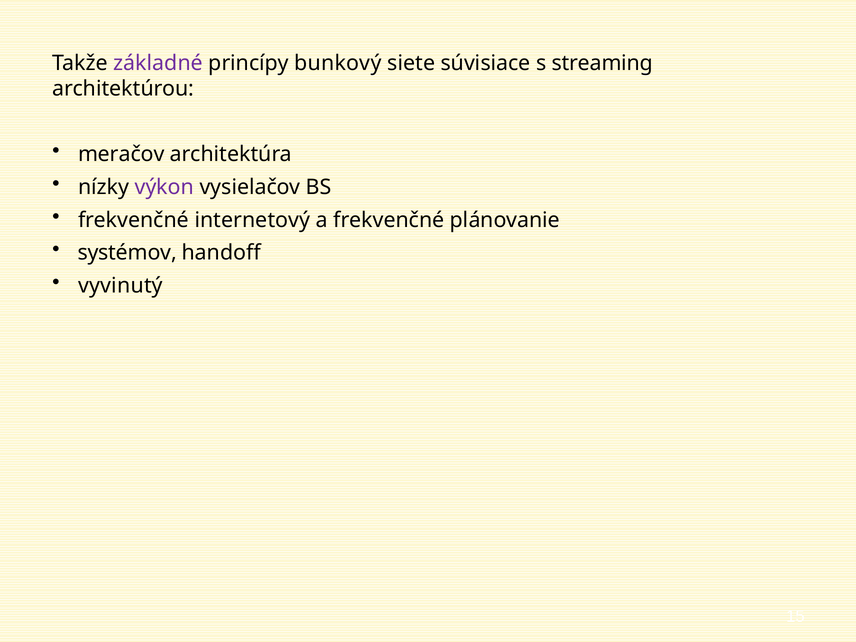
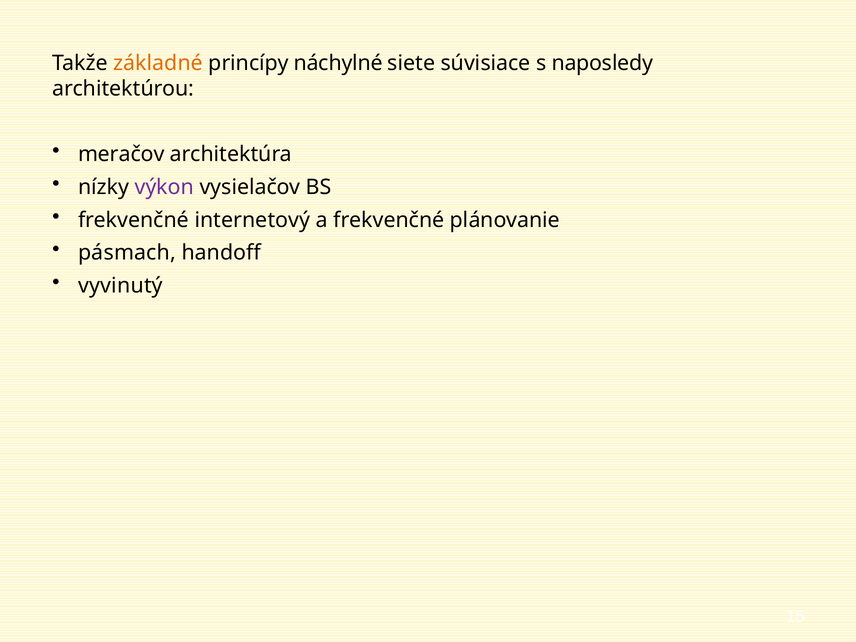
základné colour: purple -> orange
bunkový: bunkový -> náchylné
streaming: streaming -> naposledy
systémov: systémov -> pásmach
